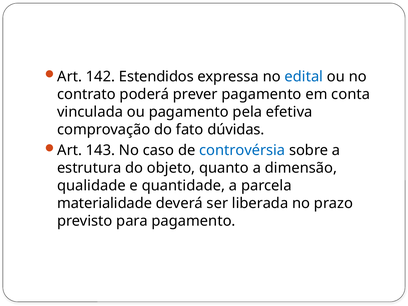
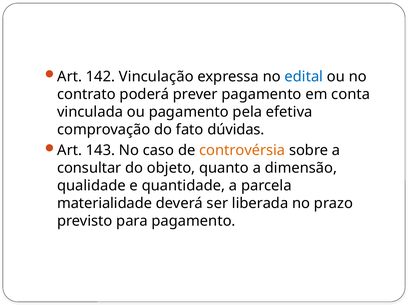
Estendidos: Estendidos -> Vinculação
controvérsia colour: blue -> orange
estrutura: estrutura -> consultar
